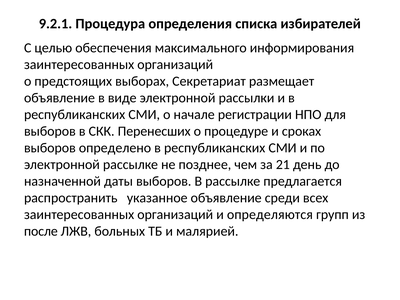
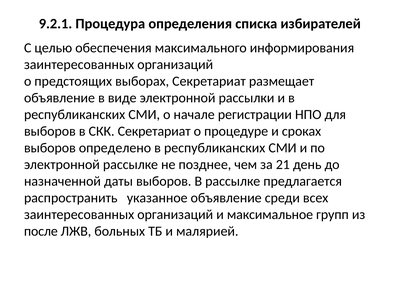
СКК Перенесших: Перенесших -> Секретариат
определяются: определяются -> максимальное
